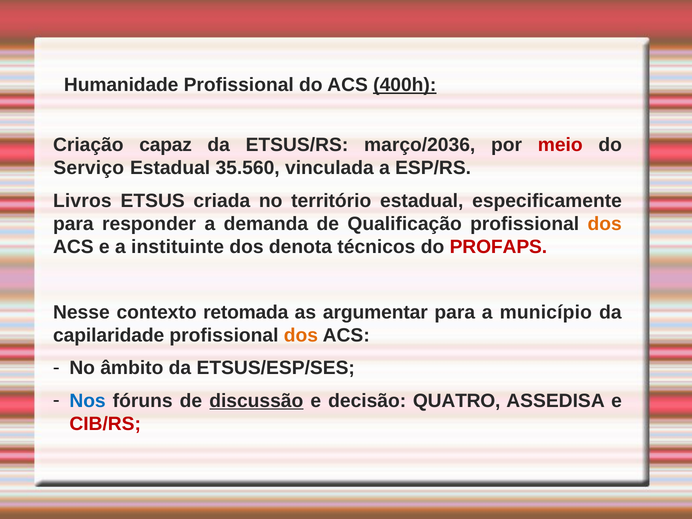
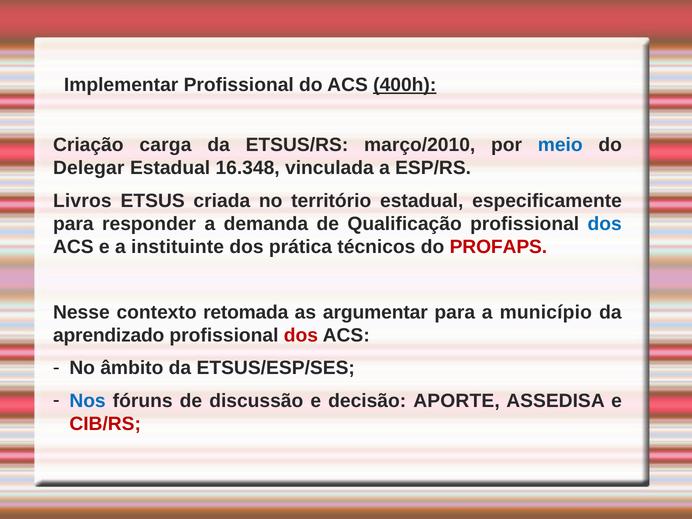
Humanidade: Humanidade -> Implementar
capaz: capaz -> carga
março/2036: março/2036 -> março/2010
meio colour: red -> blue
Serviço: Serviço -> Delegar
35.560: 35.560 -> 16.348
dos at (605, 224) colour: orange -> blue
denota: denota -> prática
capilaridade: capilaridade -> aprendizado
dos at (301, 335) colour: orange -> red
discussão underline: present -> none
QUATRO: QUATRO -> APORTE
